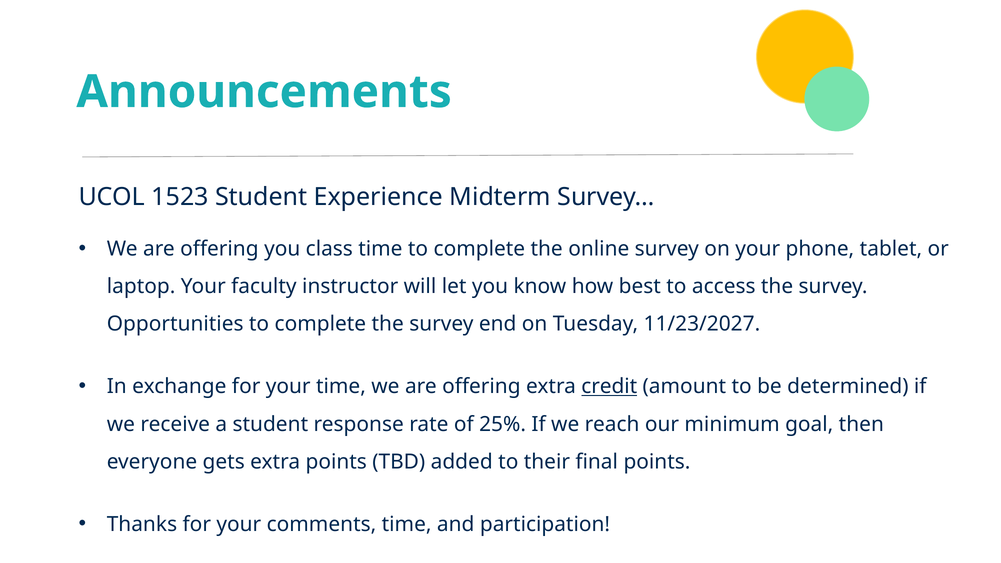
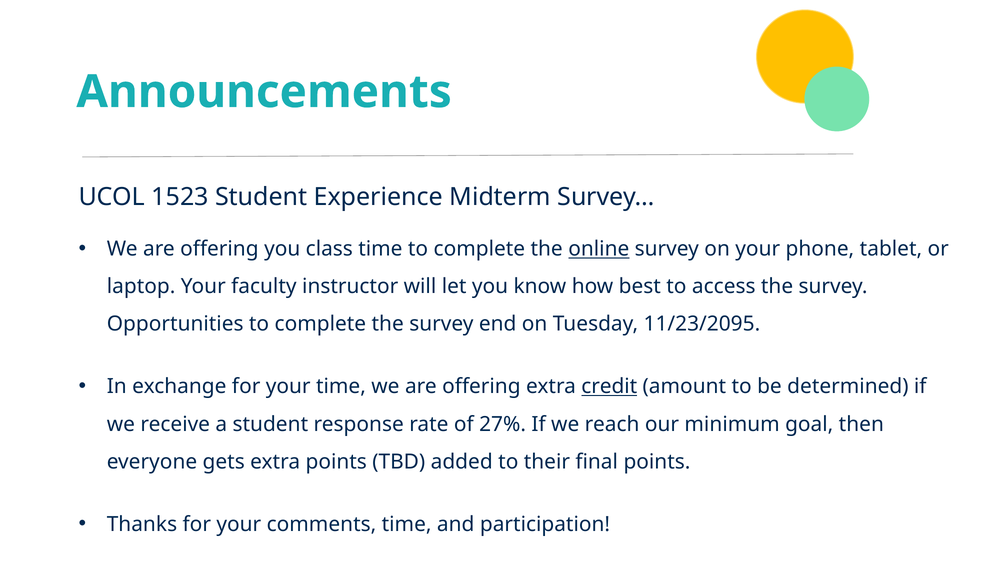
online underline: none -> present
11/23/2027: 11/23/2027 -> 11/23/2095
25%: 25% -> 27%
